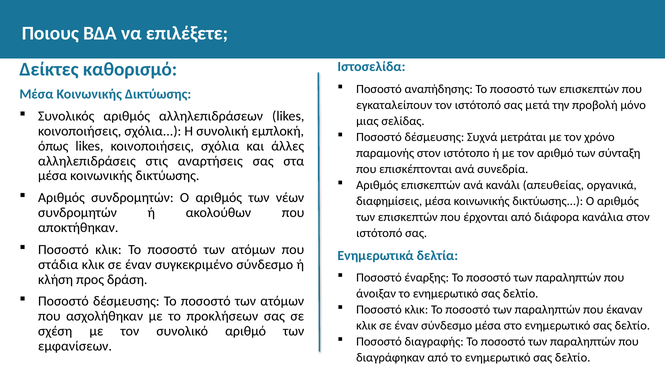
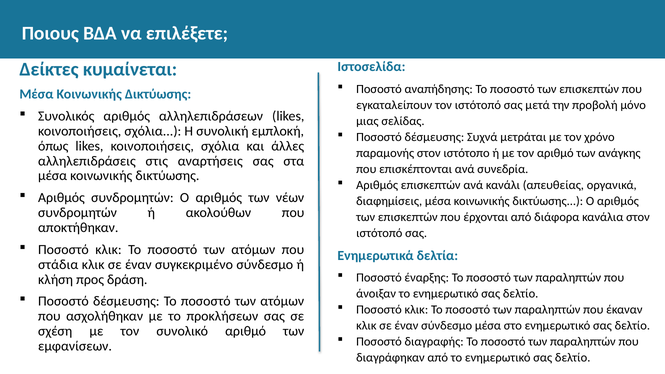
καθορισμό: καθορισμό -> κυμαίνεται
σύνταξη: σύνταξη -> ανάγκης
